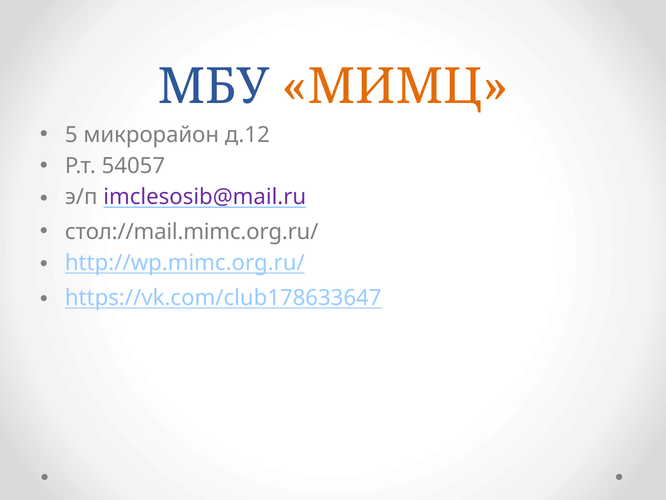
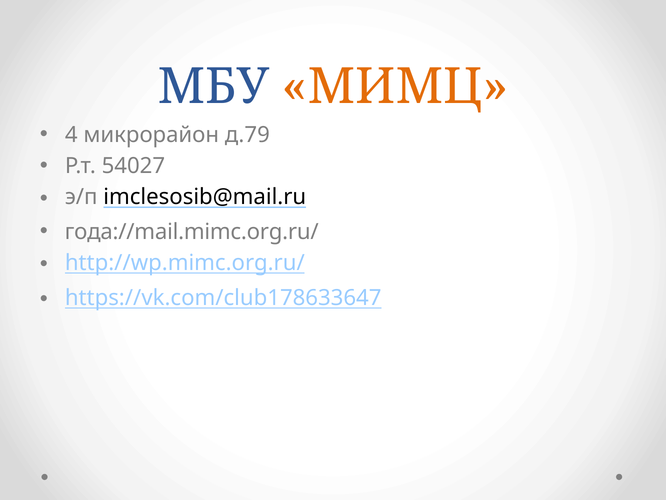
5: 5 -> 4
д.12: д.12 -> д.79
54057: 54057 -> 54027
imclesosib@mail.ru colour: purple -> black
стол://mail.mimc.org.ru/: стол://mail.mimc.org.ru/ -> года://mail.mimc.org.ru/
